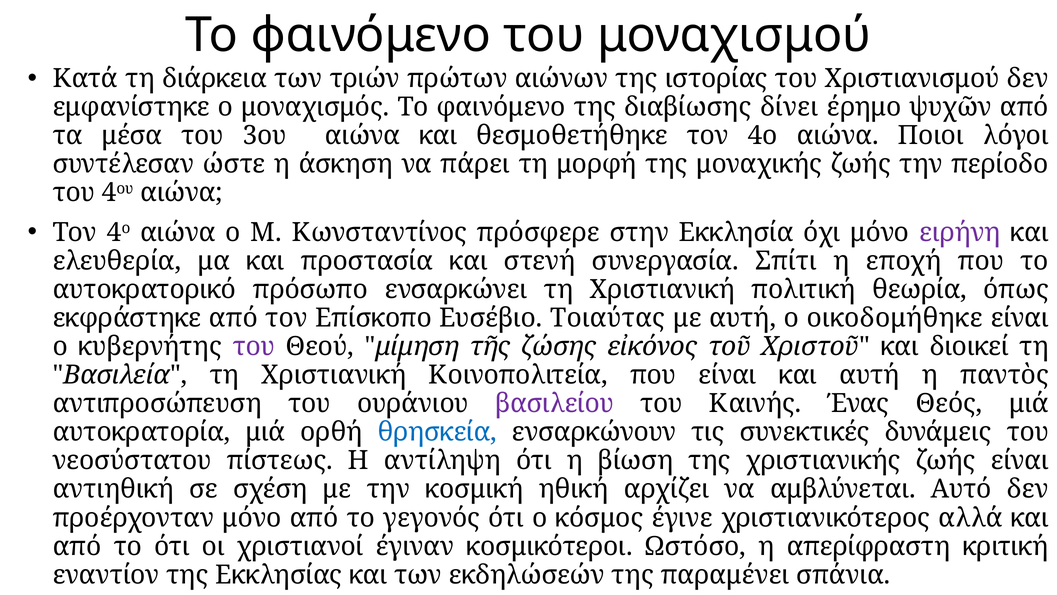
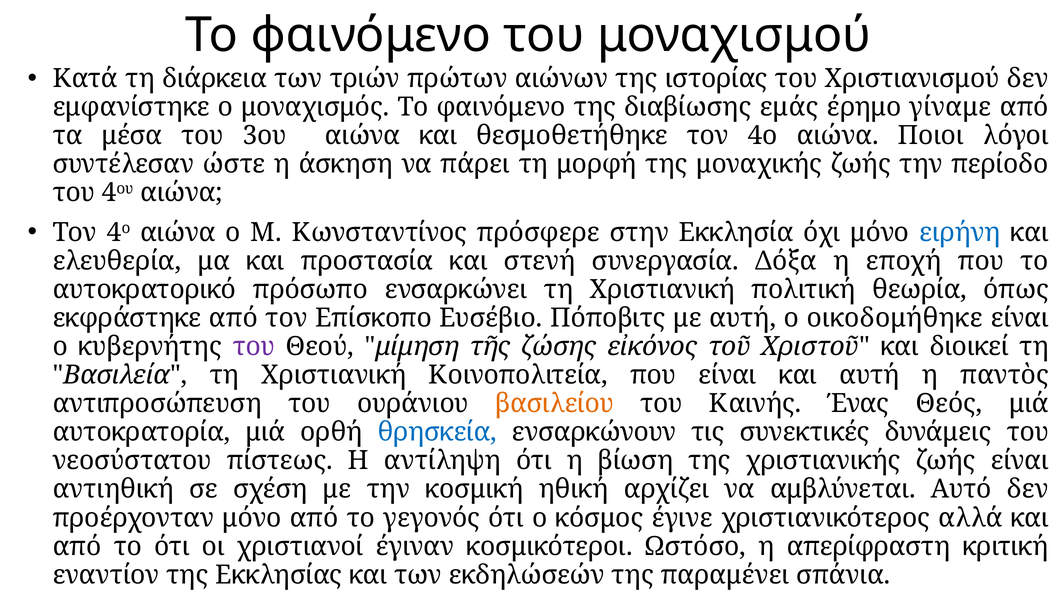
δίνει: δίνει -> εμάς
ψυχῶν: ψυχῶν -> γίναμε
ειρήνη colour: purple -> blue
Σπίτι: Σπίτι -> Δόξα
Τοιαύτας: Τοιαύτας -> Πόποβιτς
βασιλείου colour: purple -> orange
